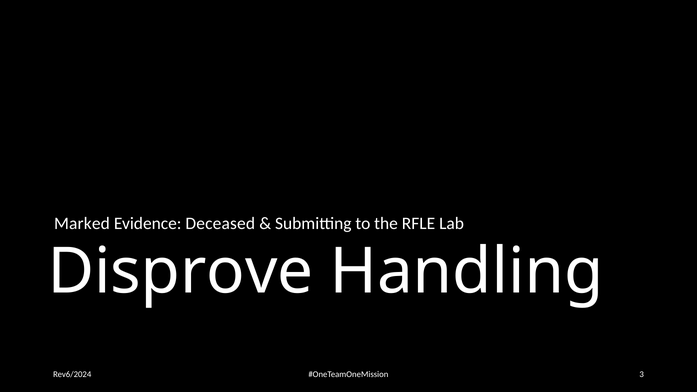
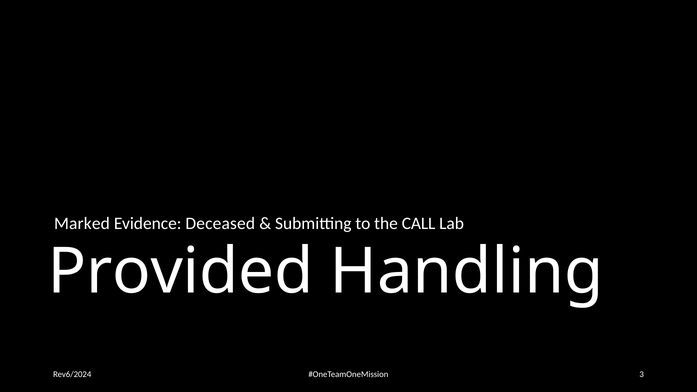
RFLE: RFLE -> CALL
Disprove: Disprove -> Provided
